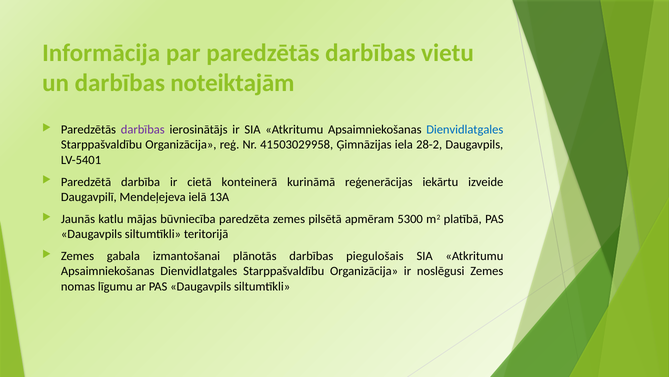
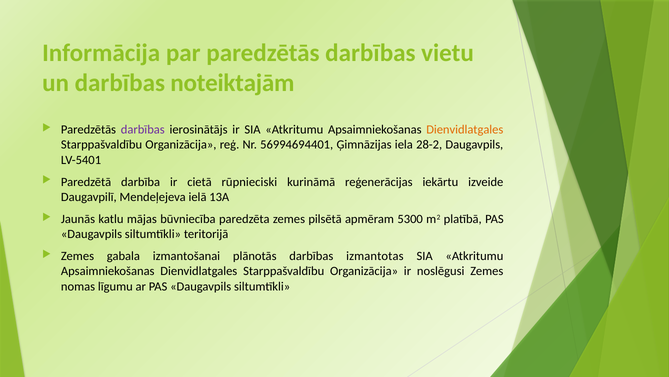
Dienvidlatgales at (465, 129) colour: blue -> orange
41503029958: 41503029958 -> 56994694401
konteinerā: konteinerā -> rūpnieciski
piegulošais: piegulošais -> izmantotas
